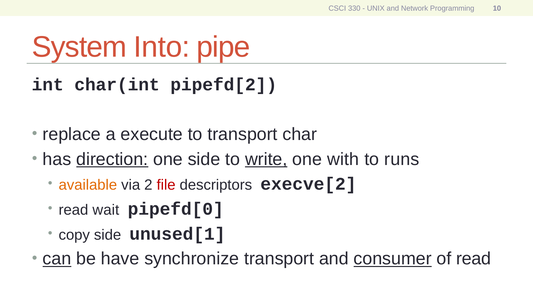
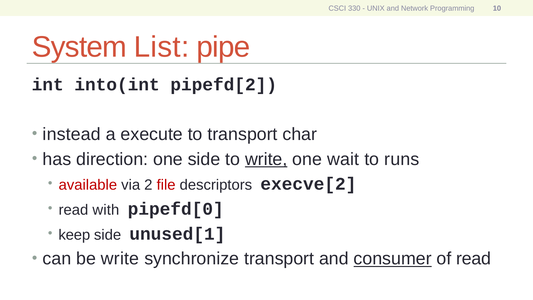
Into: Into -> List
char(int: char(int -> into(int
replace: replace -> instead
direction underline: present -> none
with: with -> wait
available colour: orange -> red
wait: wait -> with
copy: copy -> keep
can underline: present -> none
be have: have -> write
